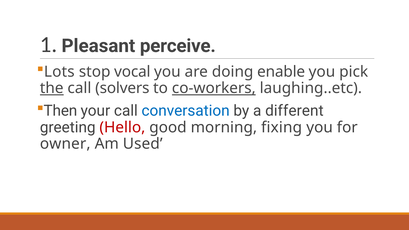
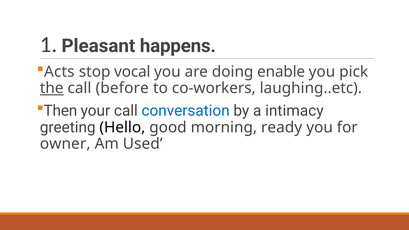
perceive: perceive -> happens
Lots: Lots -> Acts
solvers: solvers -> before
co-workers underline: present -> none
different: different -> intimacy
Hello colour: red -> black
fixing: fixing -> ready
